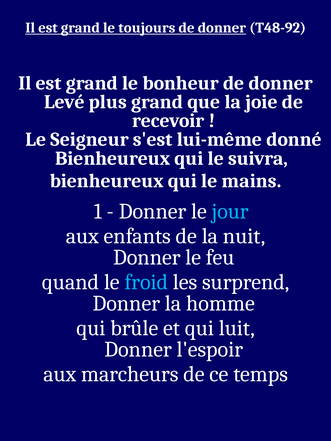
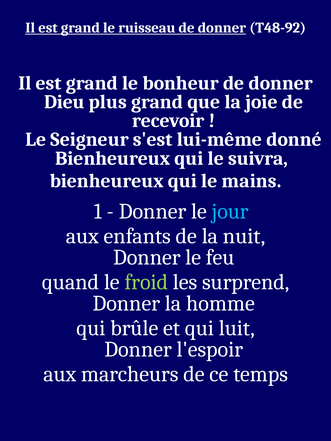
toujours: toujours -> ruisseau
Levé: Levé -> Dieu
froid colour: light blue -> light green
